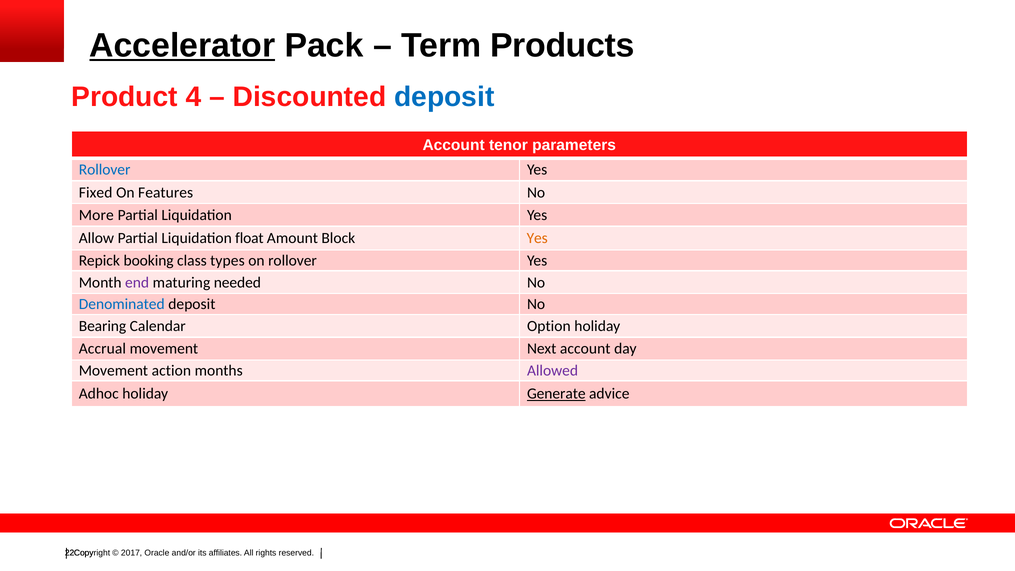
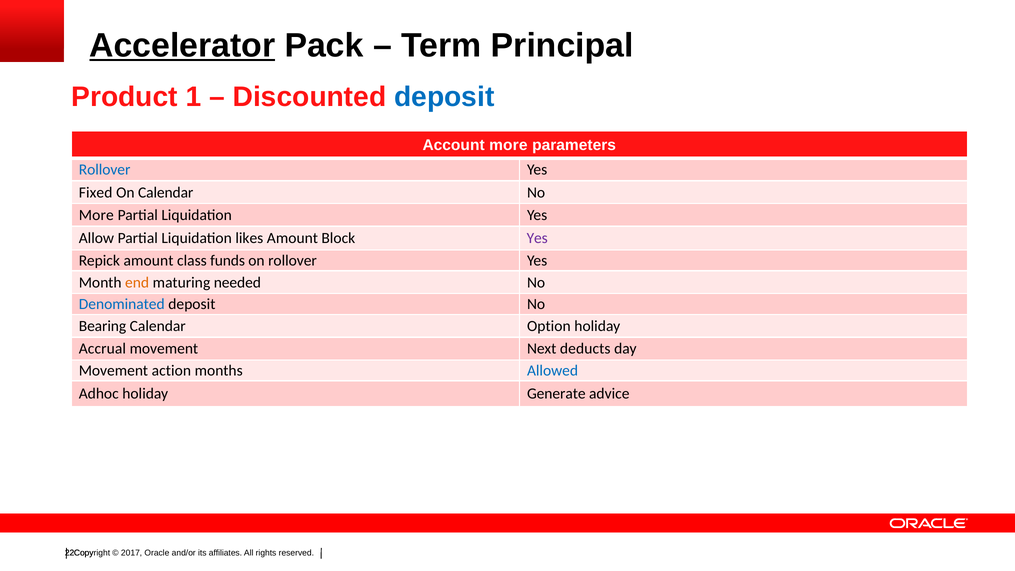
Products: Products -> Principal
4: 4 -> 1
Account tenor: tenor -> more
On Features: Features -> Calendar
float: float -> likes
Yes at (537, 238) colour: orange -> purple
Repick booking: booking -> amount
types: types -> funds
end colour: purple -> orange
Next account: account -> deducts
Allowed colour: purple -> blue
Generate underline: present -> none
